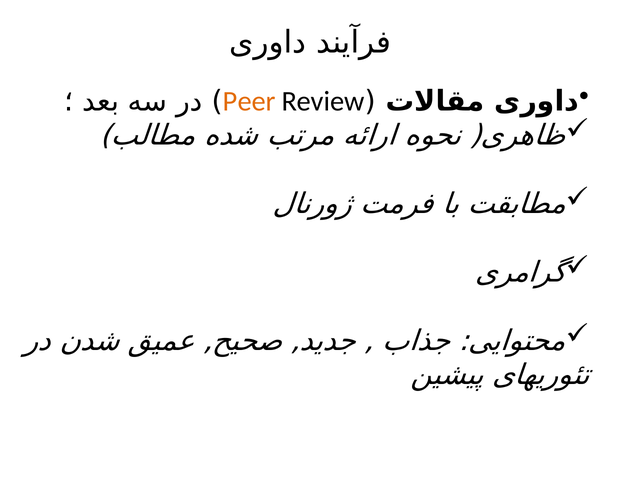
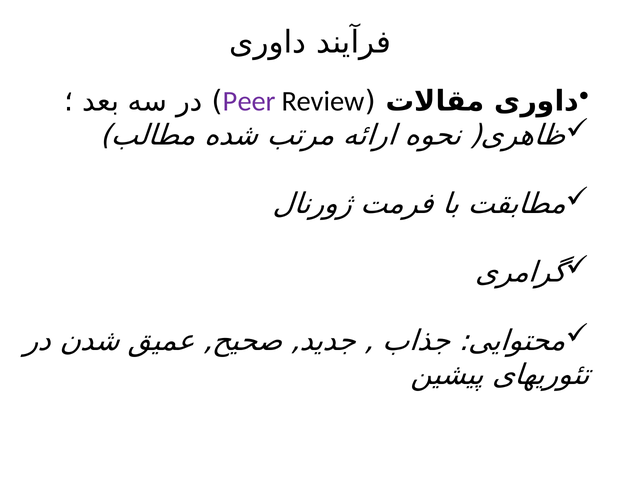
Peer colour: orange -> purple
